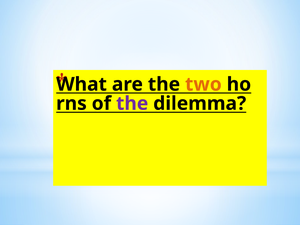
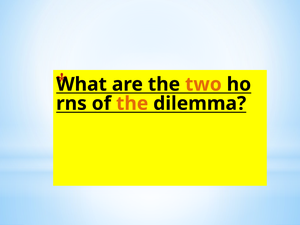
the at (132, 103) colour: purple -> orange
